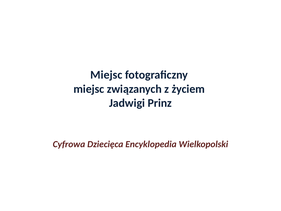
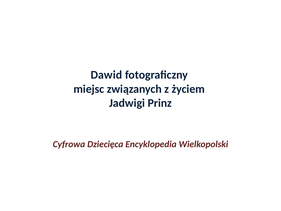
Miejsc at (106, 75): Miejsc -> Dawid
